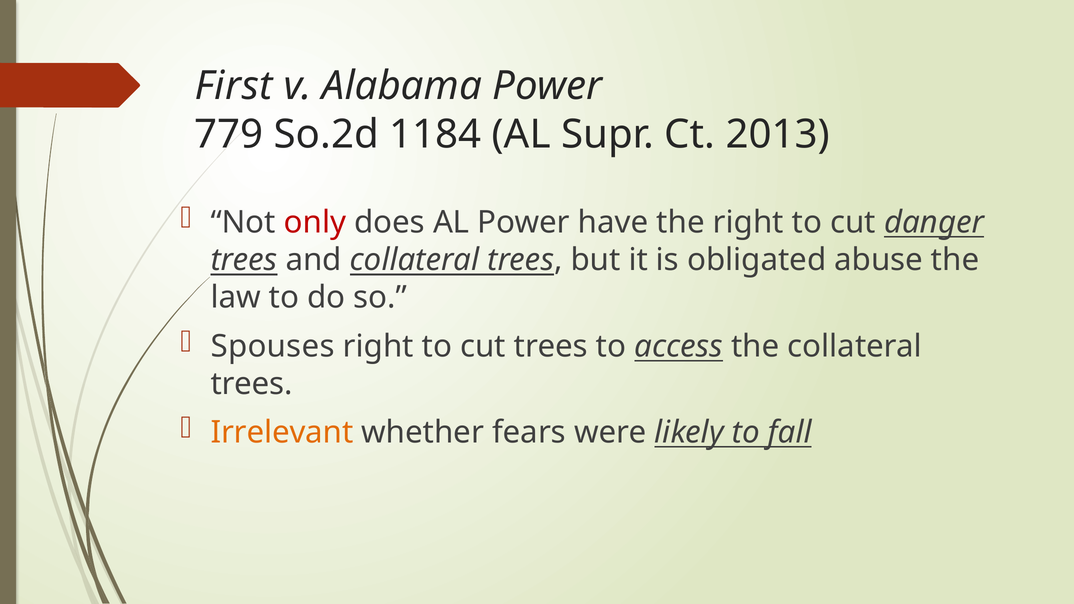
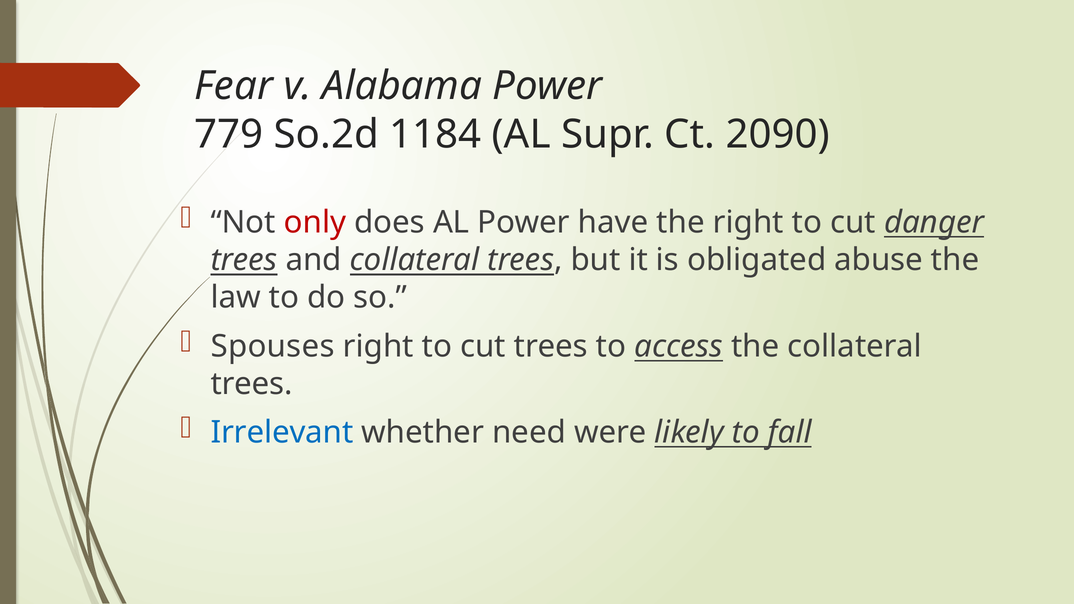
First: First -> Fear
2013: 2013 -> 2090
Irrelevant colour: orange -> blue
fears: fears -> need
